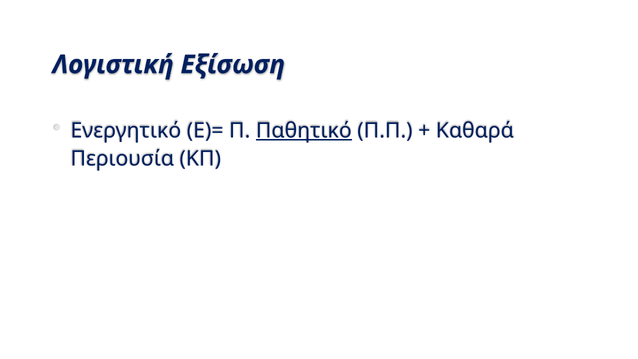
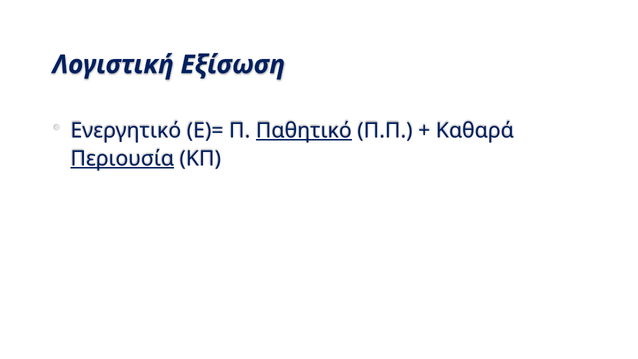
Περιουσία underline: none -> present
